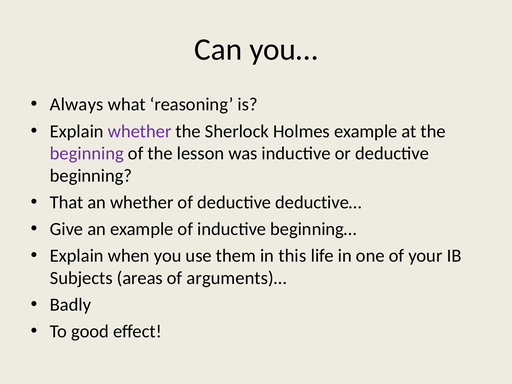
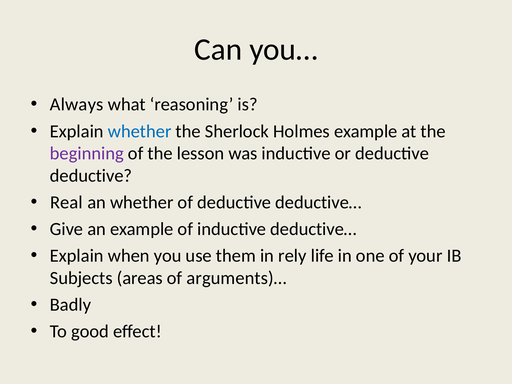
whether at (140, 131) colour: purple -> blue
beginning at (91, 176): beginning -> deductive
That: That -> Real
inductive beginning…: beginning… -> deductive…
this: this -> rely
